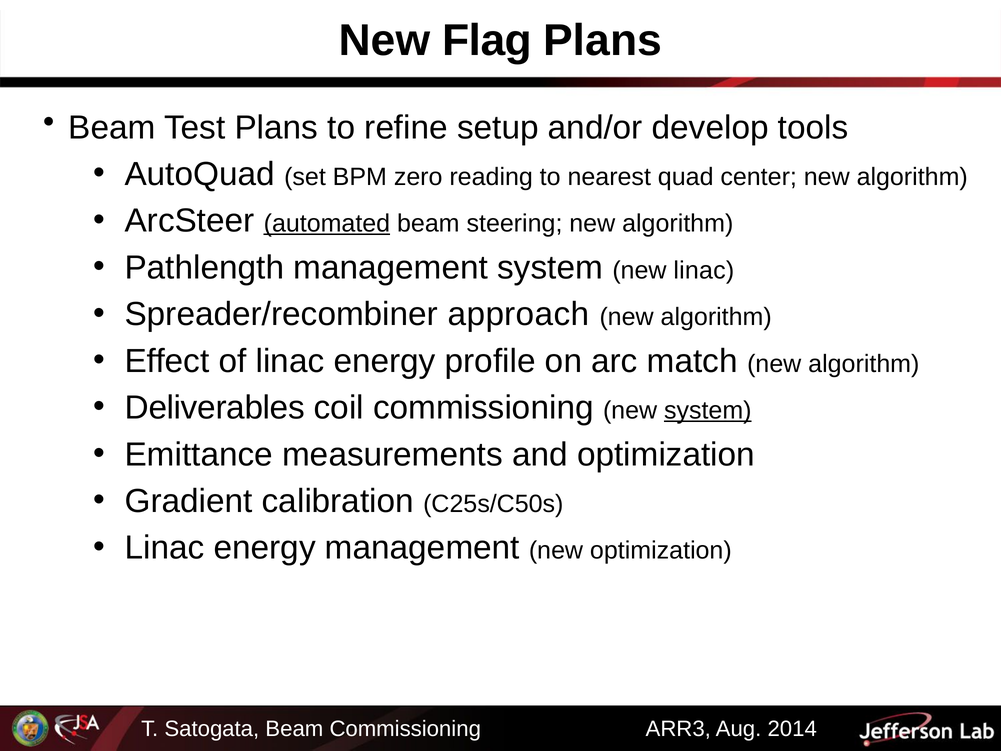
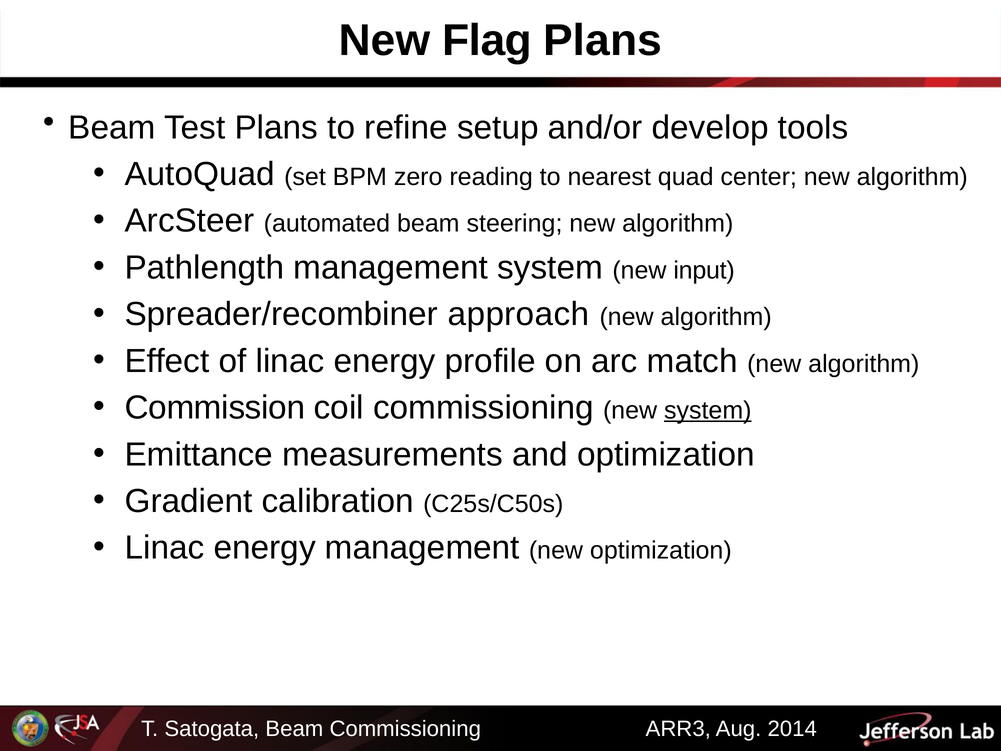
automated underline: present -> none
new linac: linac -> input
Deliverables: Deliverables -> Commission
